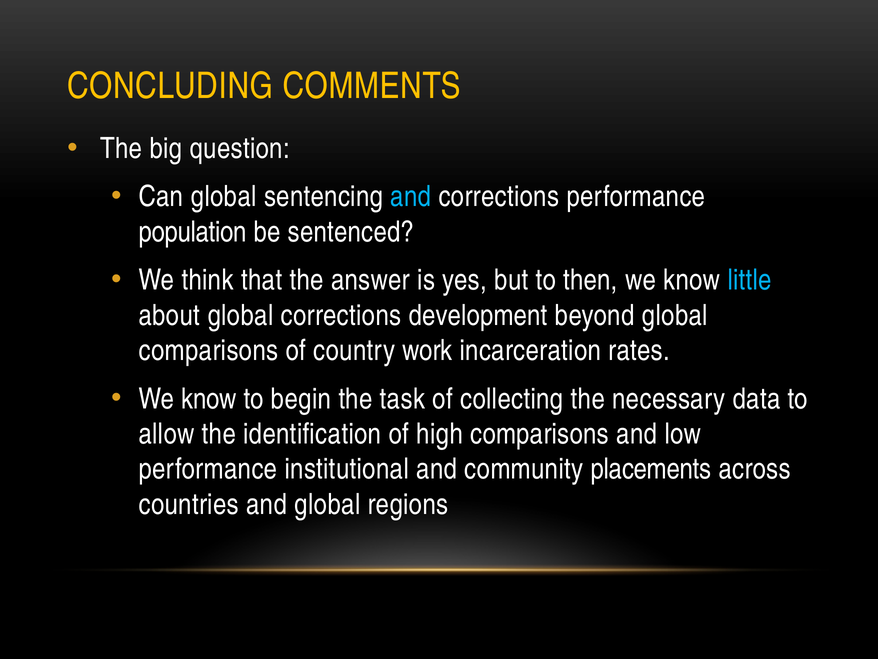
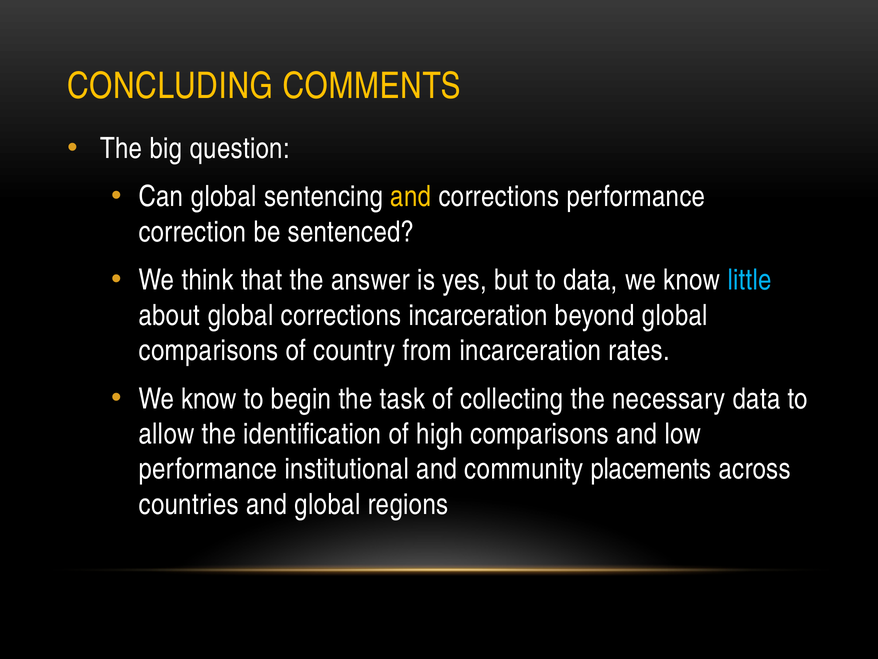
and at (411, 197) colour: light blue -> yellow
population: population -> correction
to then: then -> data
corrections development: development -> incarceration
work: work -> from
